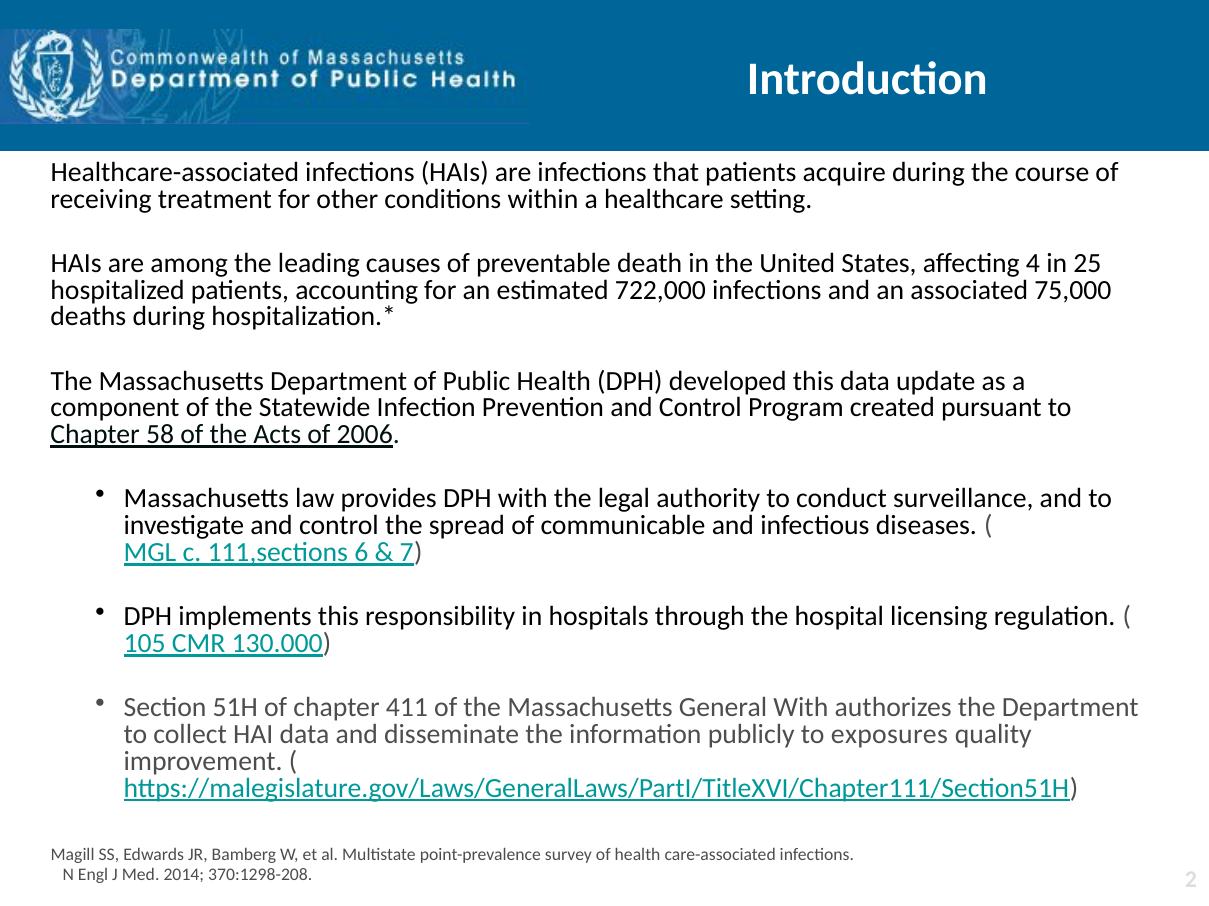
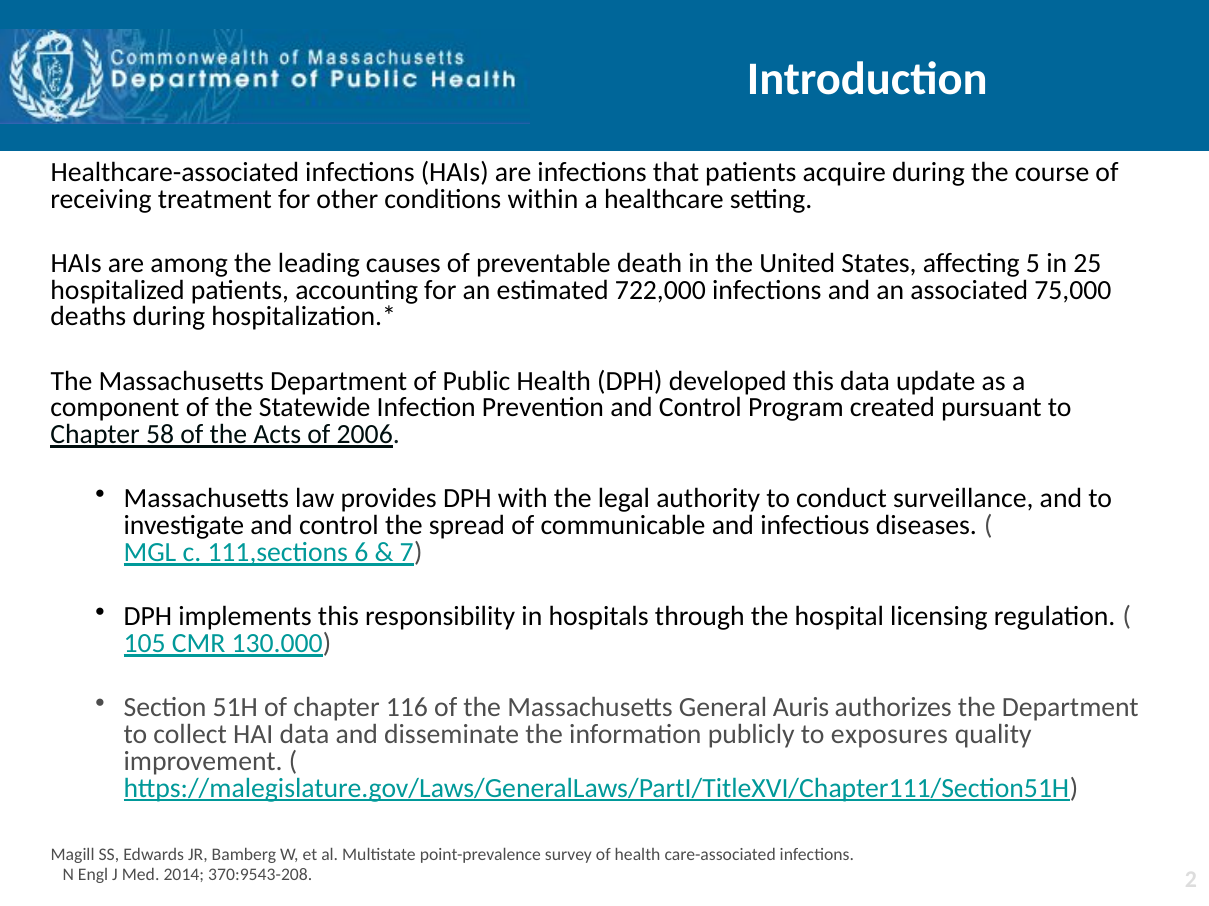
4: 4 -> 5
411: 411 -> 116
General With: With -> Auris
370:1298-208: 370:1298-208 -> 370:9543-208
